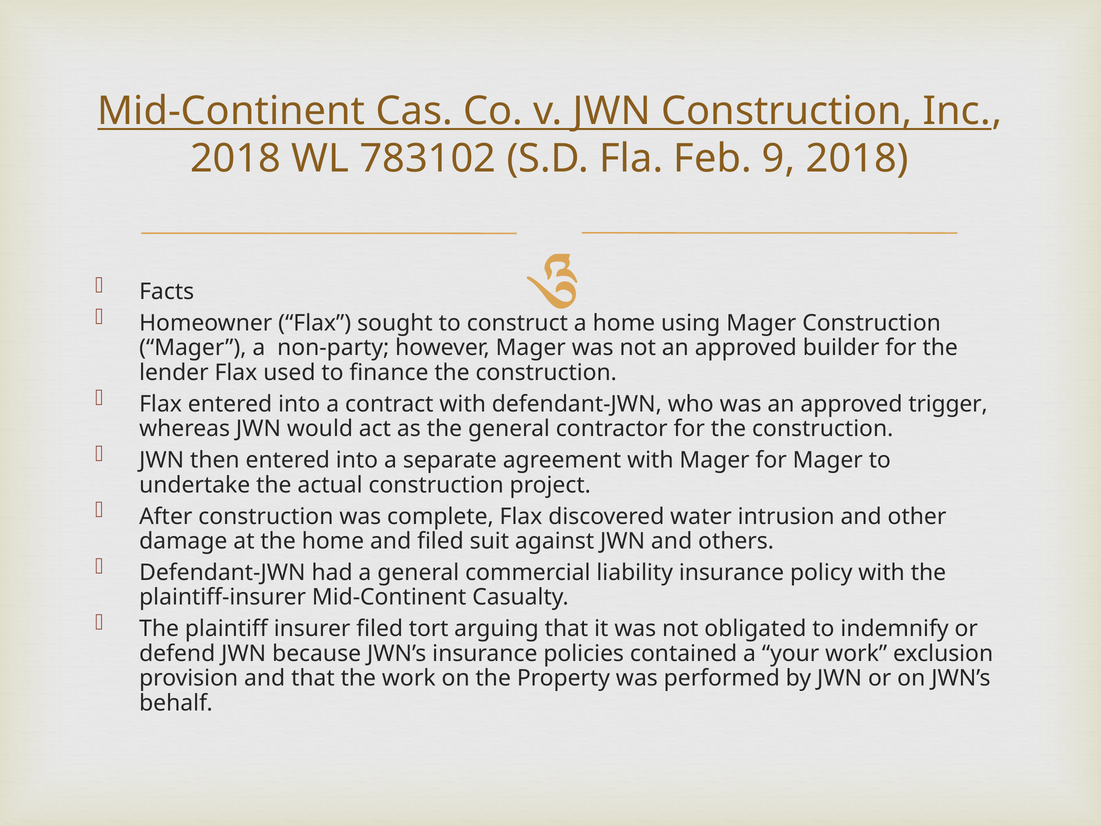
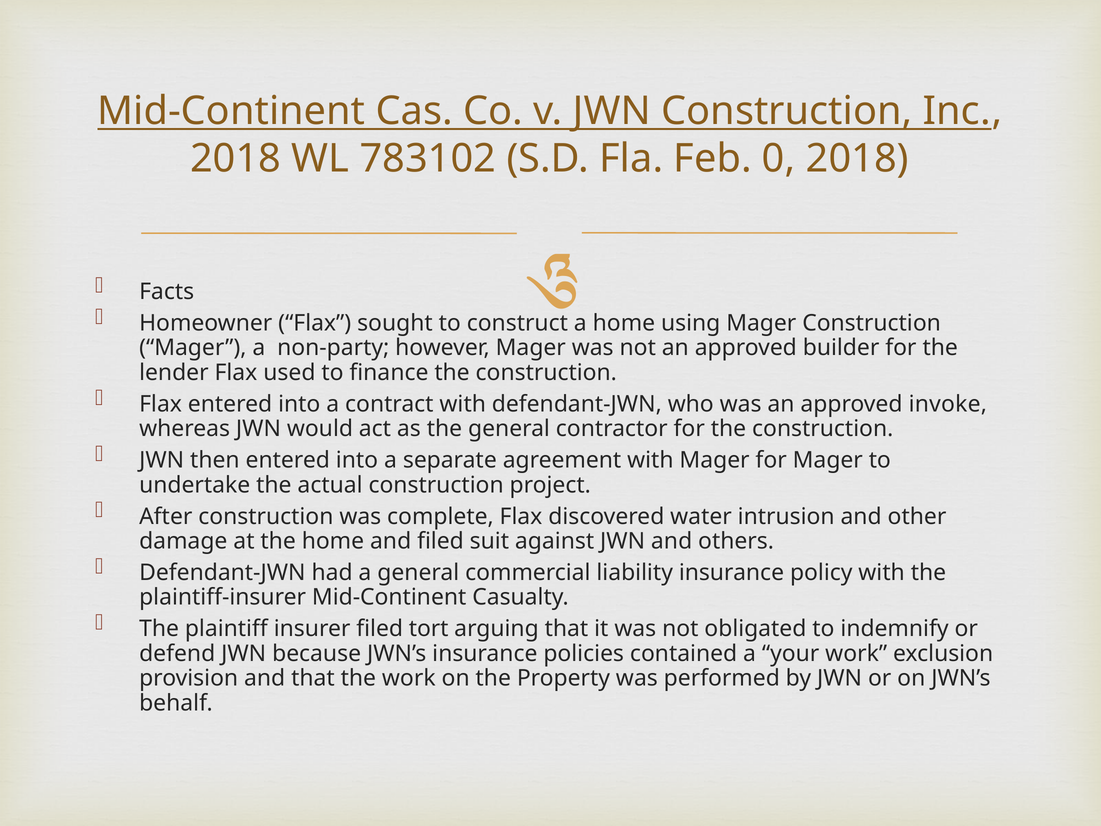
9: 9 -> 0
trigger: trigger -> invoke
